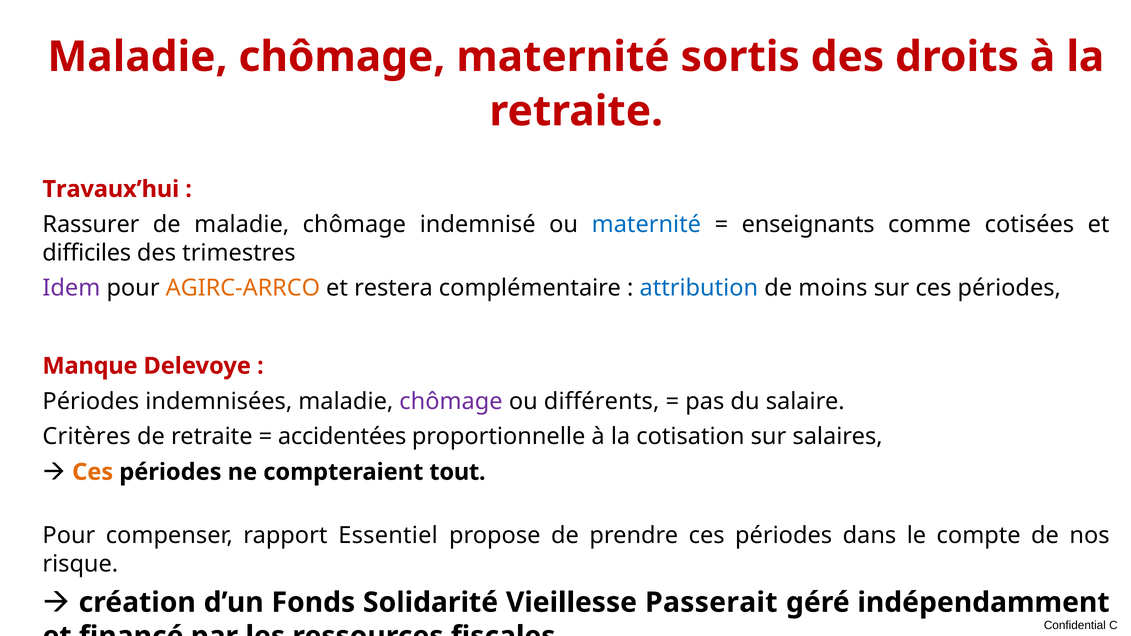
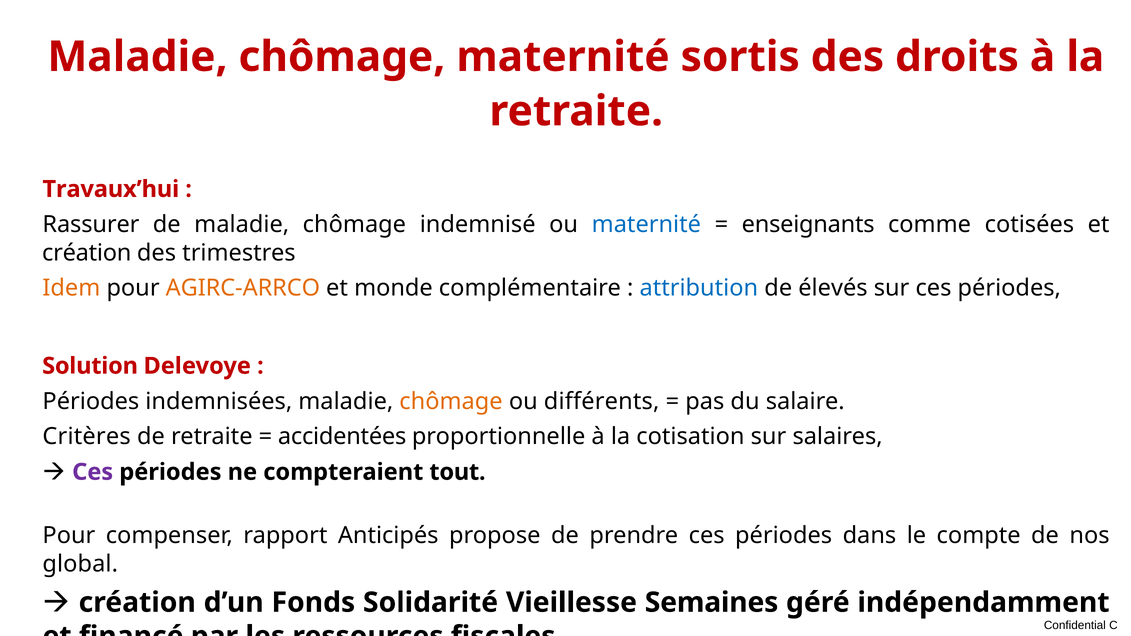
difficiles at (87, 253): difficiles -> création
Idem colour: purple -> orange
restera: restera -> monde
moins: moins -> élevés
Manque: Manque -> Solution
chômage at (451, 401) colour: purple -> orange
Ces at (93, 472) colour: orange -> purple
Essentiel: Essentiel -> Anticipés
risque: risque -> global
Passerait: Passerait -> Semaines
